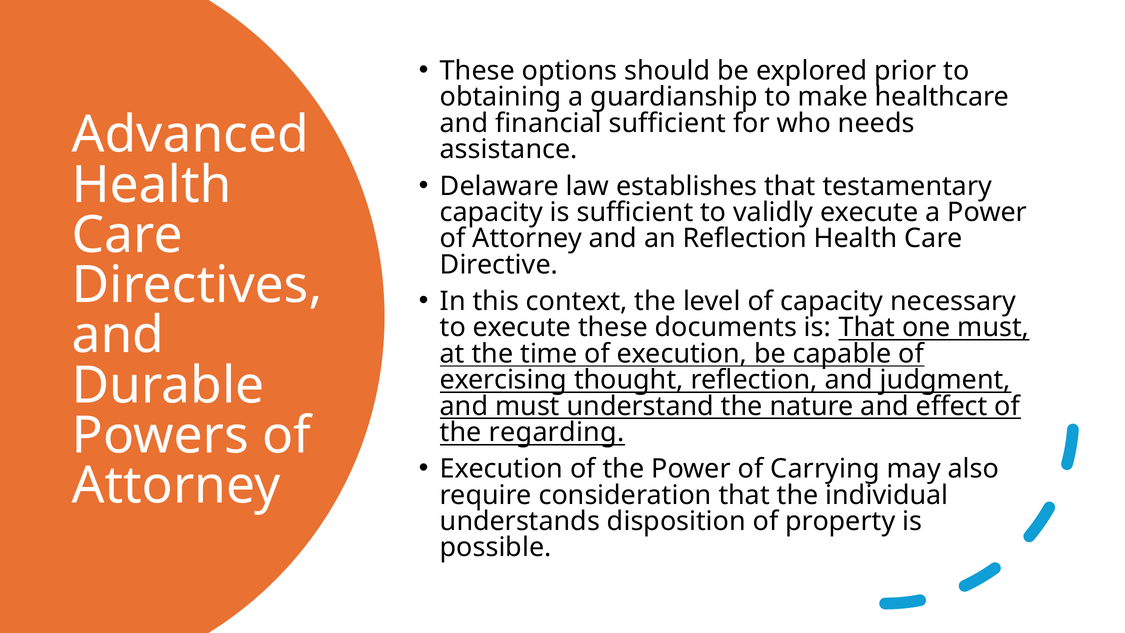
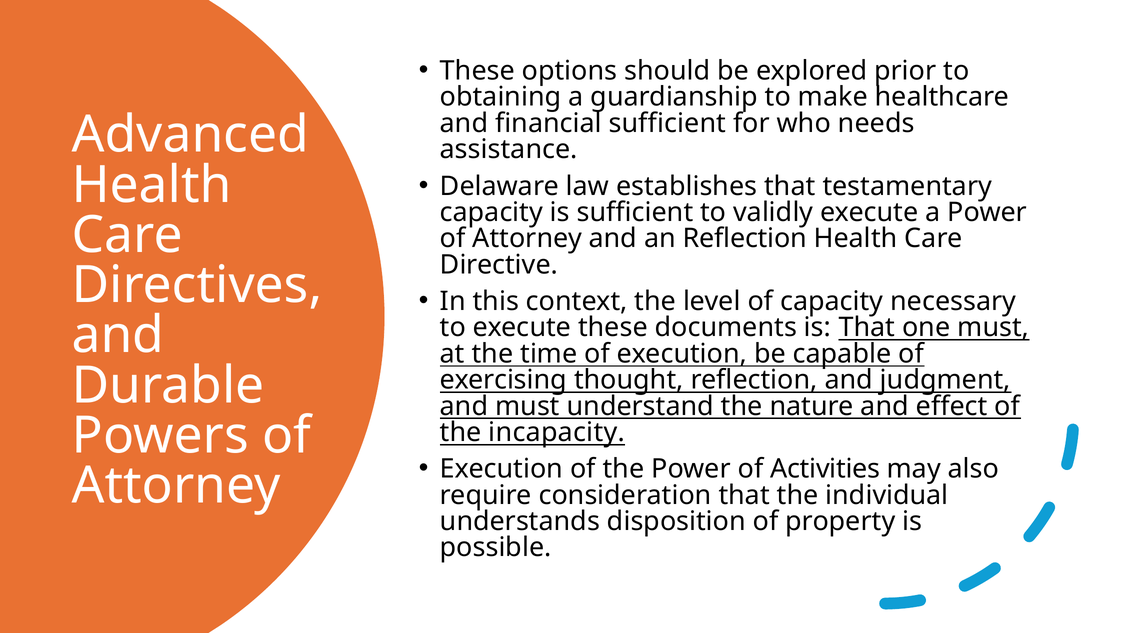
regarding: regarding -> incapacity
Carrying: Carrying -> Activities
